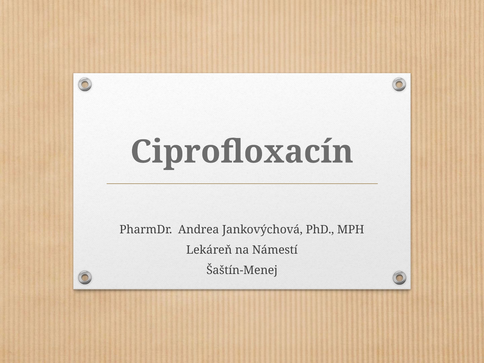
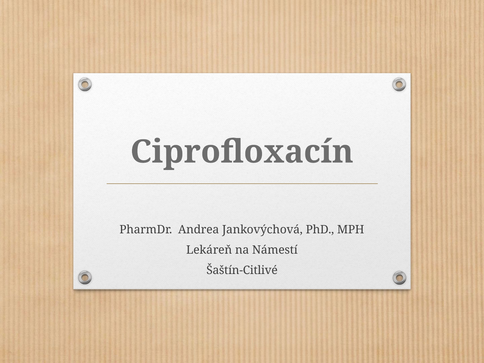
Šaštín-Menej: Šaštín-Menej -> Šaštín-Citlivé
